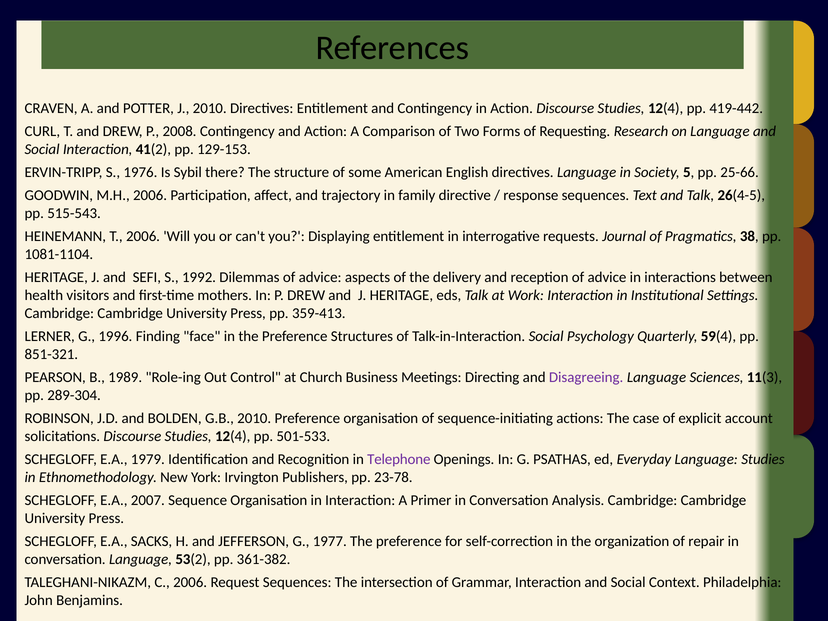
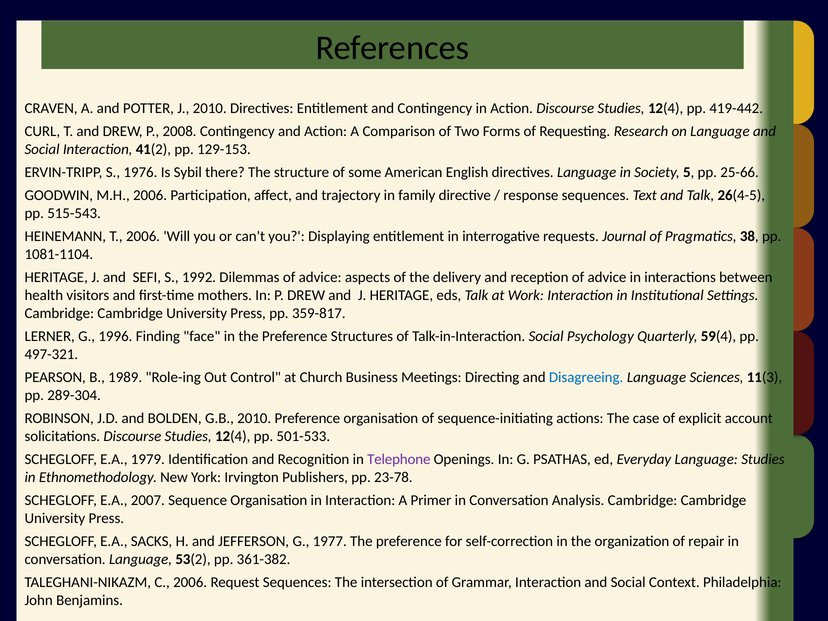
359-413: 359-413 -> 359-817
851-321: 851-321 -> 497-321
Disagreeing colour: purple -> blue
